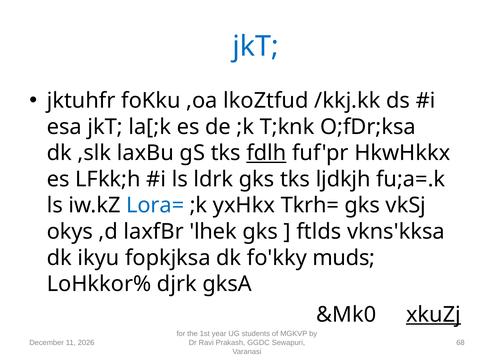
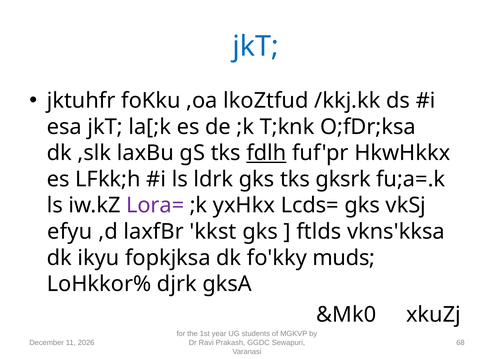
ljdkjh: ljdkjh -> gksrk
Lora= colour: blue -> purple
Tkrh=: Tkrh= -> Lcds=
okys: okys -> efyu
lhek: lhek -> kkst
xkuZj underline: present -> none
